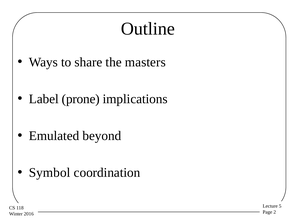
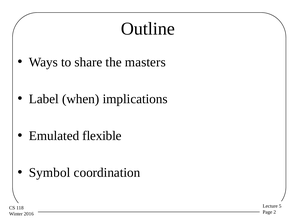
prone: prone -> when
beyond: beyond -> flexible
